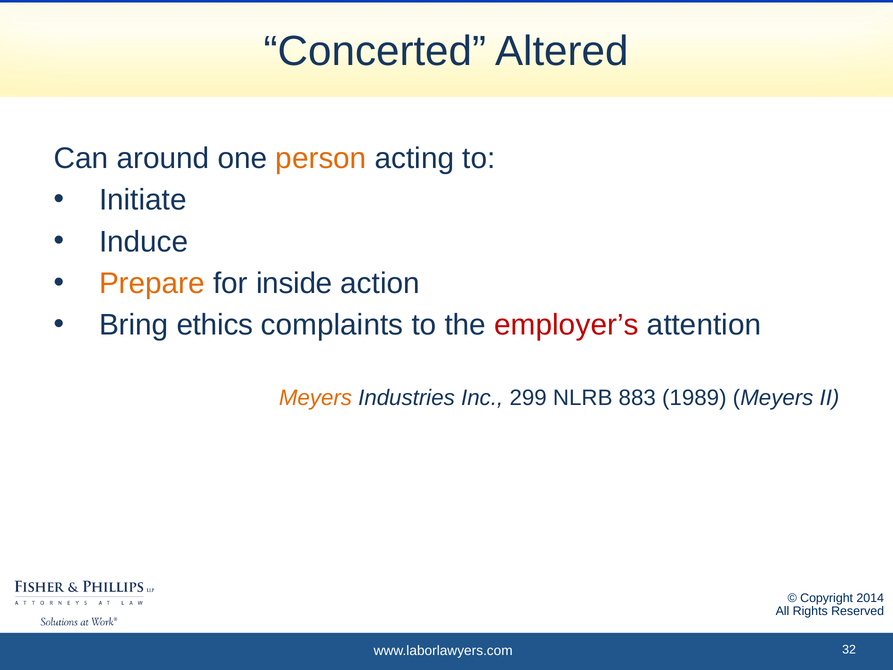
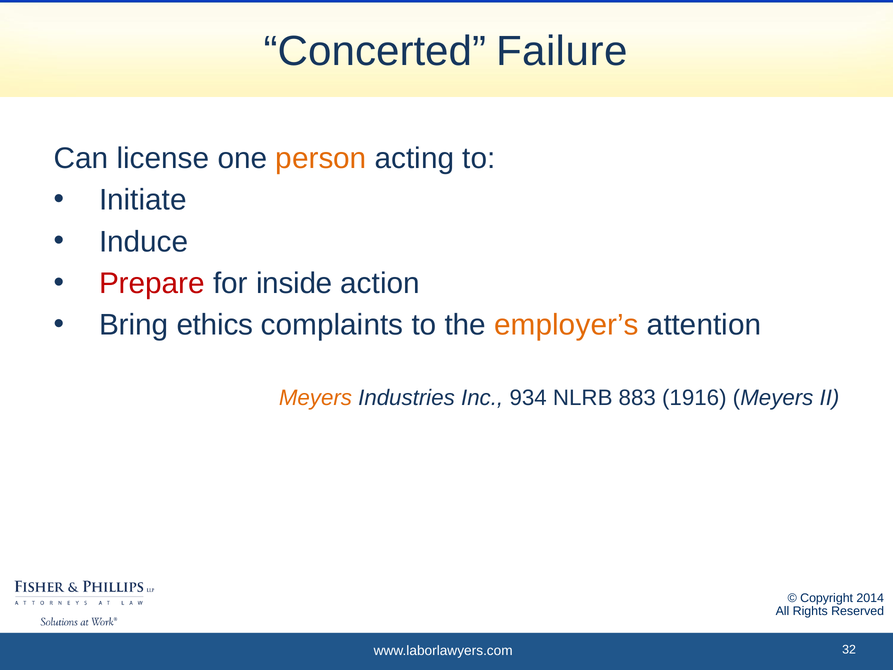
Altered: Altered -> Failure
around: around -> license
Prepare colour: orange -> red
employer’s colour: red -> orange
299: 299 -> 934
1989: 1989 -> 1916
